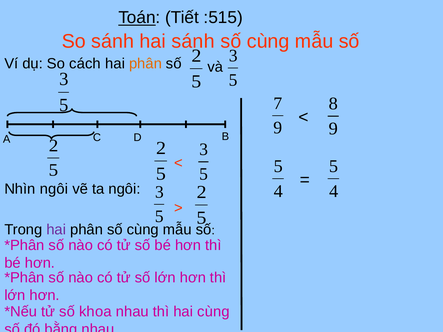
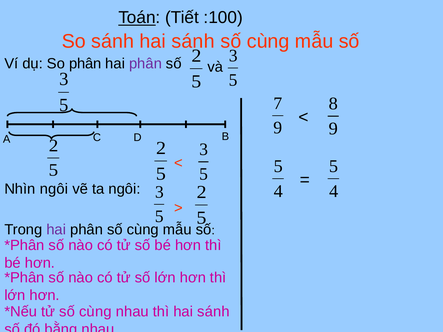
:515: :515 -> :100
So cách: cách -> phân
phân at (145, 64) colour: orange -> purple
tử số khoa: khoa -> cùng
thì hai cùng: cùng -> sánh
